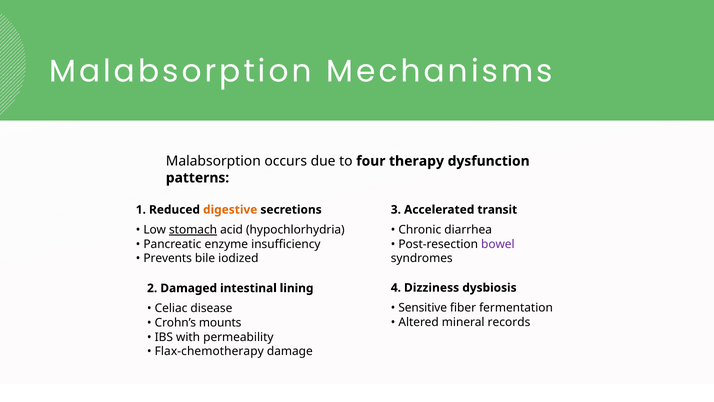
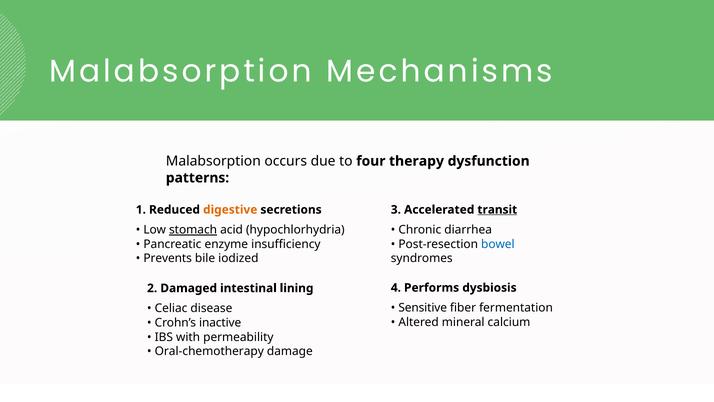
transit underline: none -> present
bowel colour: purple -> blue
Dizziness: Dizziness -> Performs
records: records -> calcium
mounts: mounts -> inactive
Flax-chemotherapy: Flax-chemotherapy -> Oral-chemotherapy
